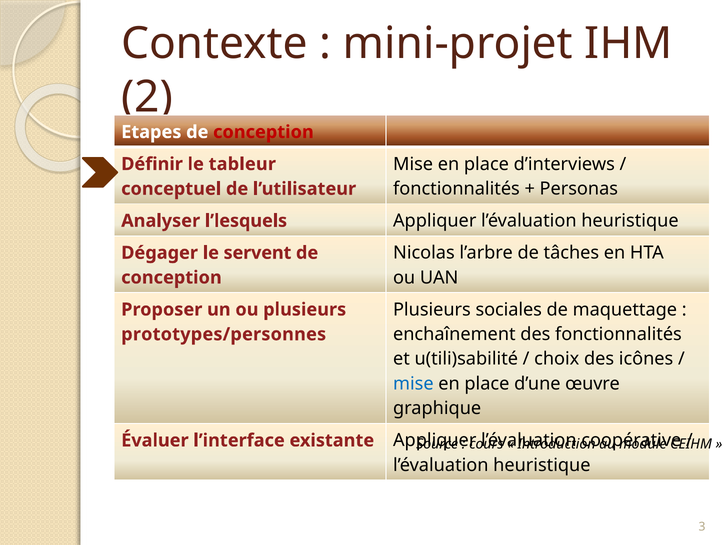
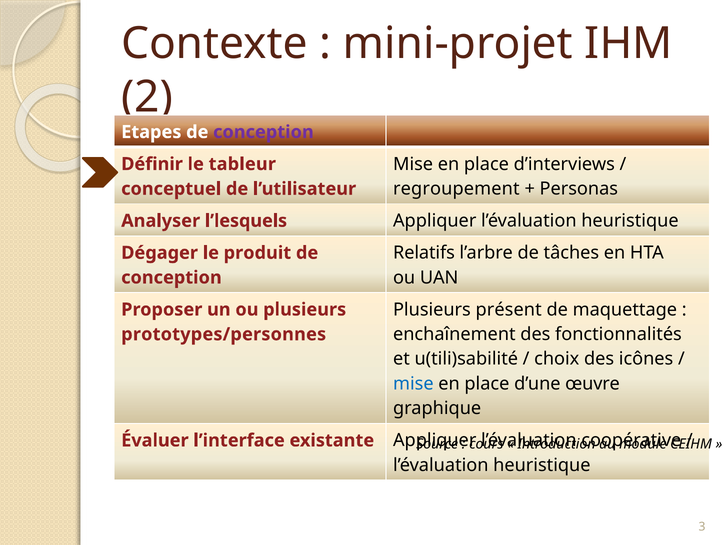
conception at (263, 132) colour: red -> purple
fonctionnalités at (456, 189): fonctionnalités -> regroupement
Nicolas: Nicolas -> Relatifs
servent: servent -> produit
sociales: sociales -> présent
